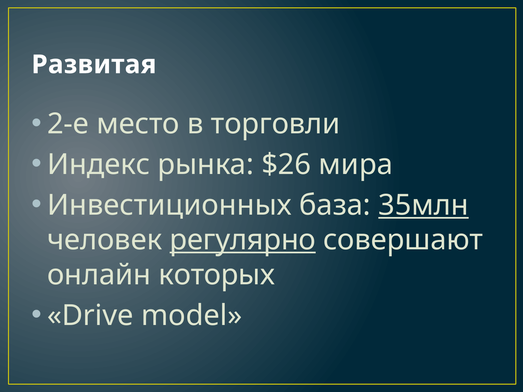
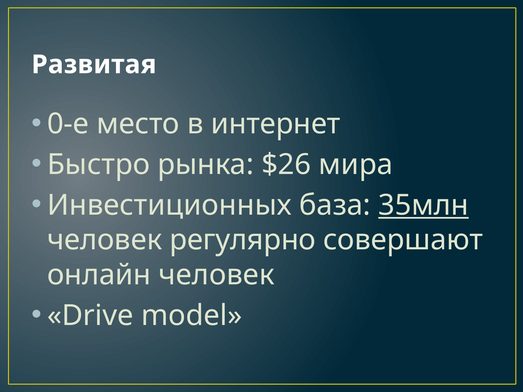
2-е: 2-е -> 0-е
торговли: торговли -> интернет
Индекс: Индекс -> Быстро
регулярно underline: present -> none
онлайн которых: которых -> человек
